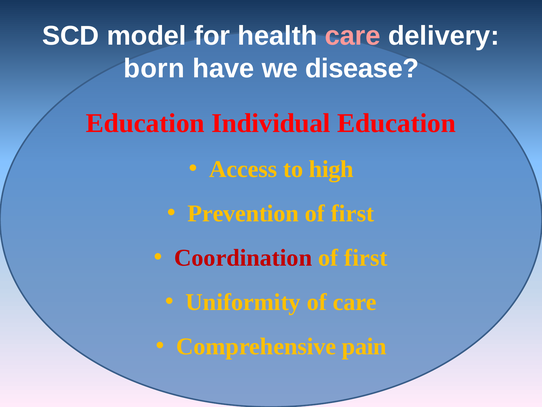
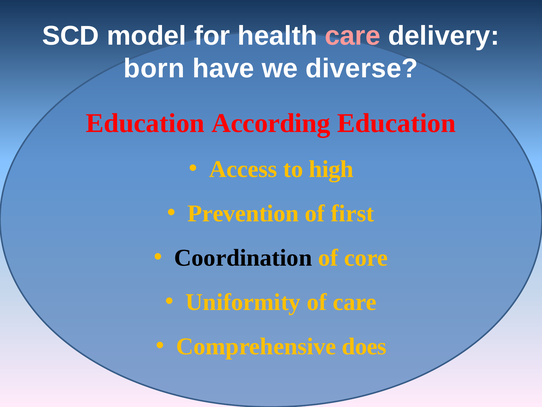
disease: disease -> diverse
Individual: Individual -> According
Coordination colour: red -> black
first at (366, 257): first -> core
pain: pain -> does
